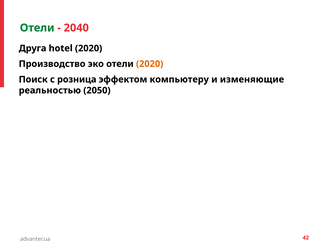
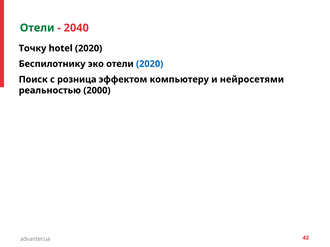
Друга: Друга -> Точку
Производство: Производство -> Беспилотнику
2020 at (150, 64) colour: orange -> blue
изменяющие: изменяющие -> нейросетями
2050: 2050 -> 2000
